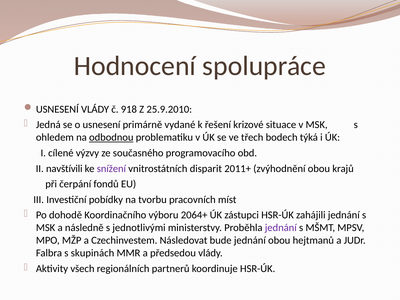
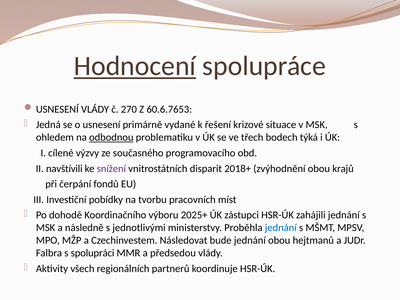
Hodnocení underline: none -> present
918: 918 -> 270
25.9.2010: 25.9.2010 -> 60.6.7653
2011+: 2011+ -> 2018+
2064+: 2064+ -> 2025+
jednání at (281, 228) colour: purple -> blue
skupinách: skupinách -> spolupráci
